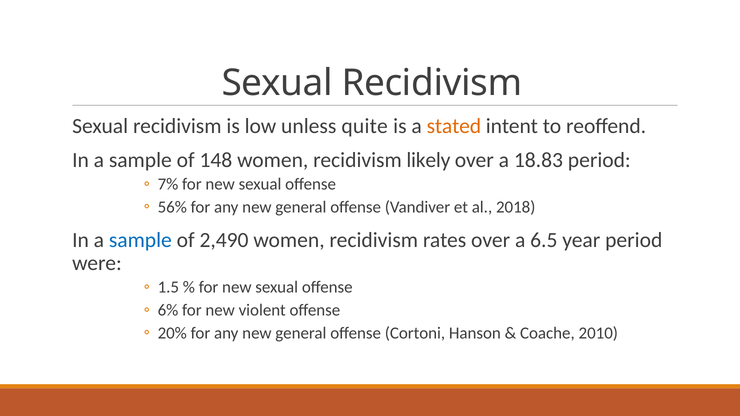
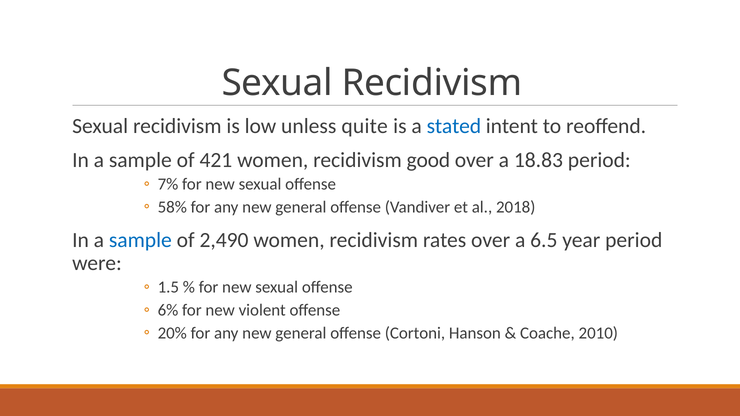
stated colour: orange -> blue
148: 148 -> 421
likely: likely -> good
56%: 56% -> 58%
